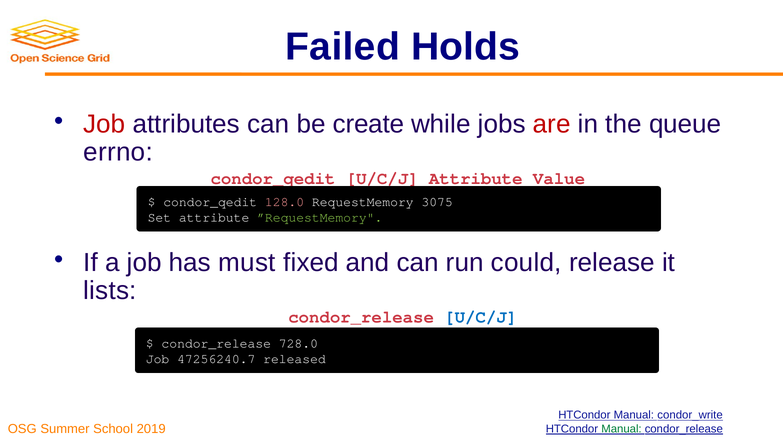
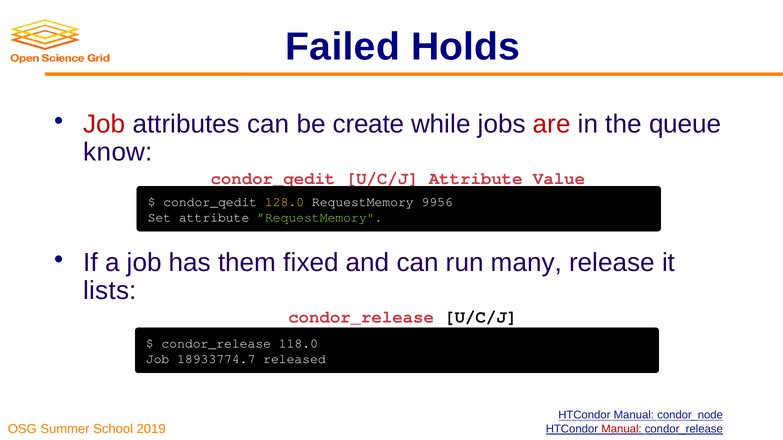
errno: errno -> know
128.0 colour: pink -> yellow
3075: 3075 -> 9956
must: must -> them
could: could -> many
U/C/J at (481, 318) colour: blue -> black
728.0: 728.0 -> 118.0
47256240.7: 47256240.7 -> 18933774.7
condor_write: condor_write -> condor_node
Manual at (621, 429) colour: green -> red
